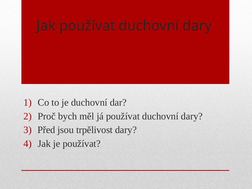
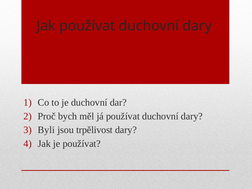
Před: Před -> Byli
